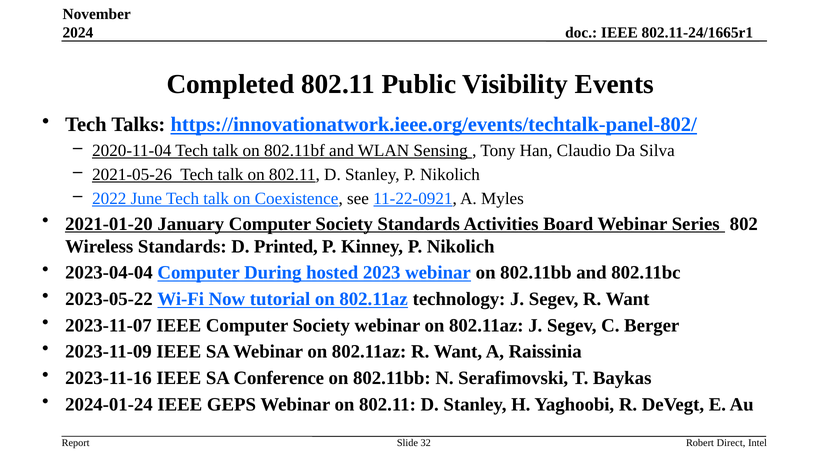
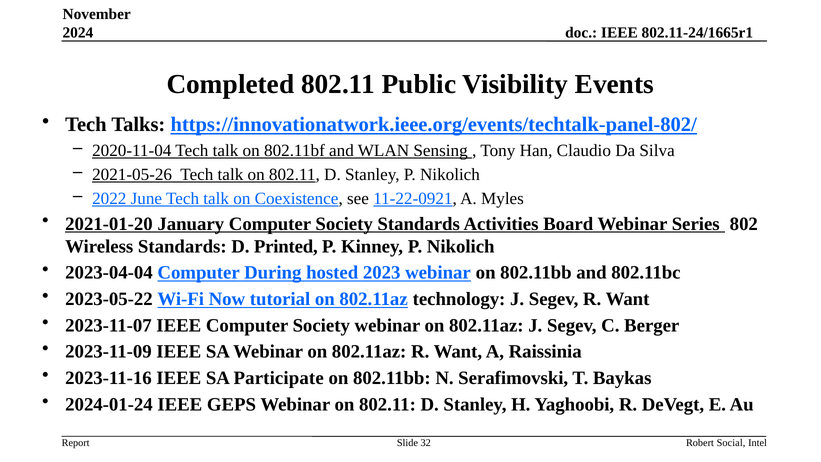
Conference: Conference -> Participate
Direct: Direct -> Social
